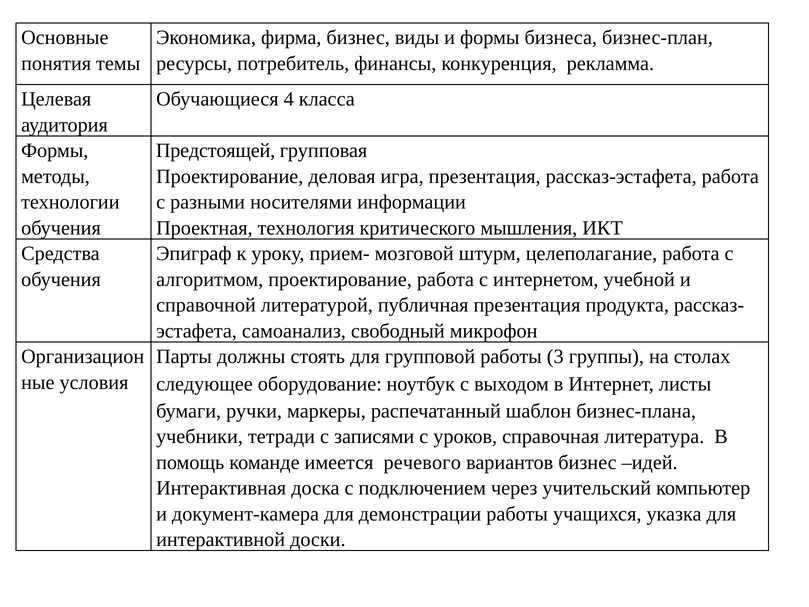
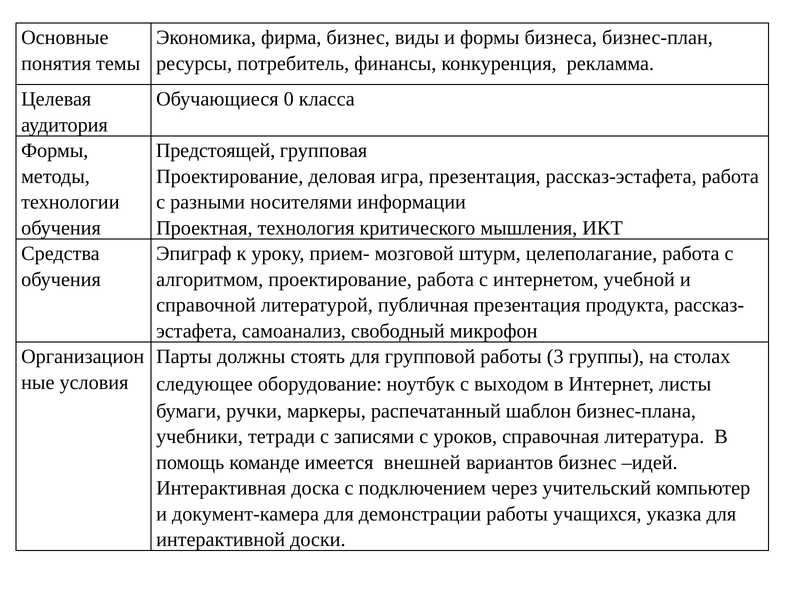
4: 4 -> 0
речевого: речевого -> внешней
